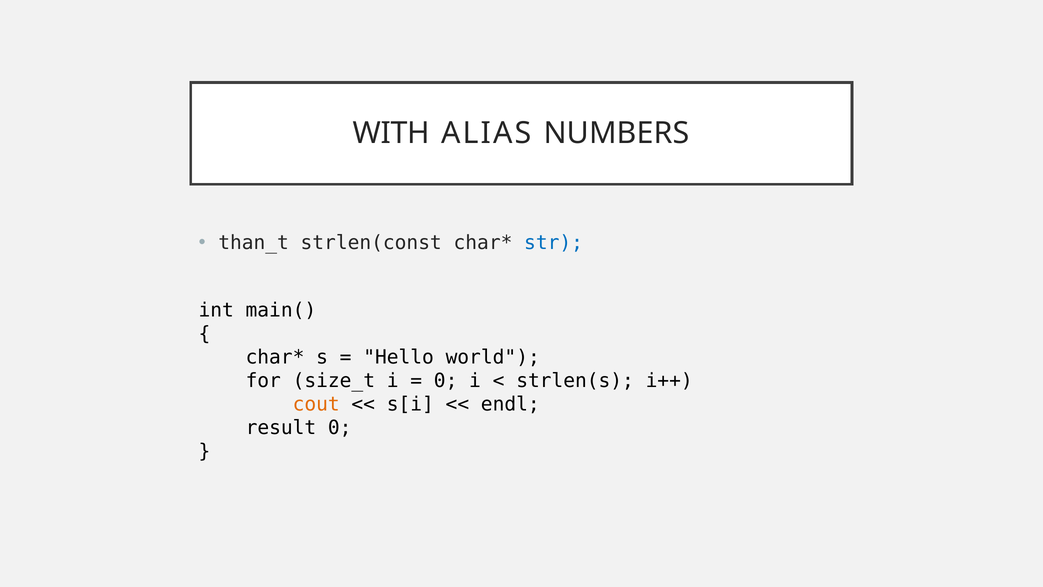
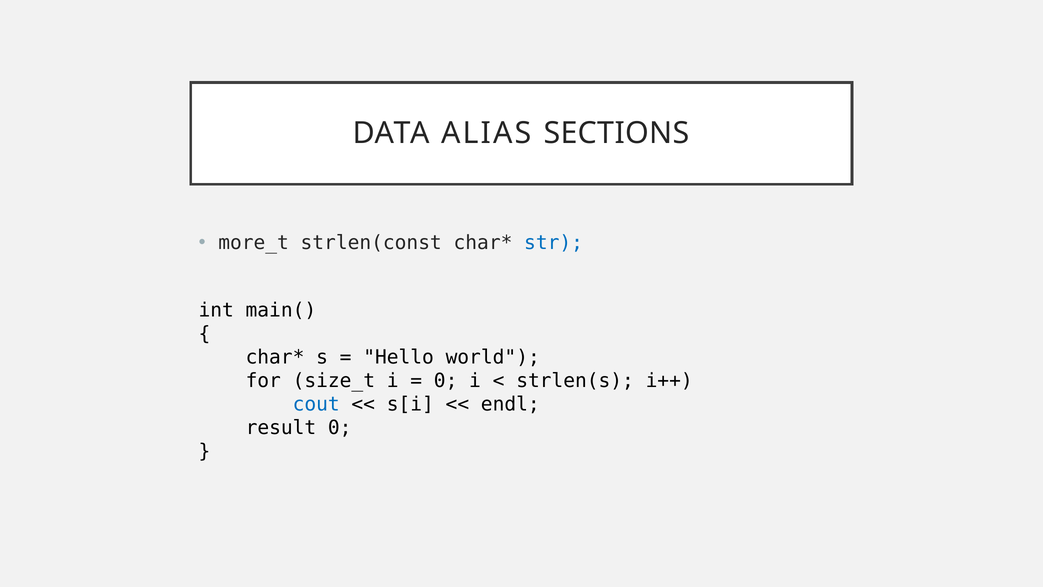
WITH: WITH -> DATA
NUMBERS: NUMBERS -> SECTIONS
than_t: than_t -> more_t
cout colour: orange -> blue
